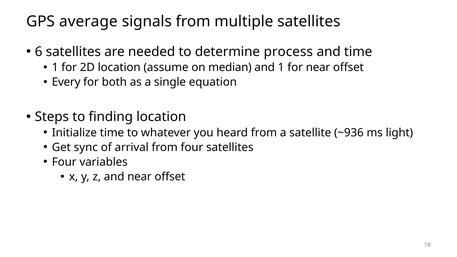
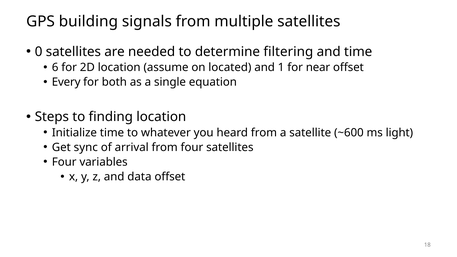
average: average -> building
6: 6 -> 0
process: process -> filtering
1 at (55, 67): 1 -> 6
median: median -> located
~936: ~936 -> ~600
and near: near -> data
